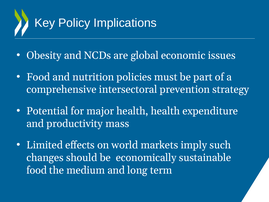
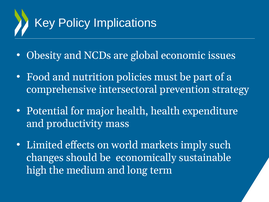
food at (37, 170): food -> high
